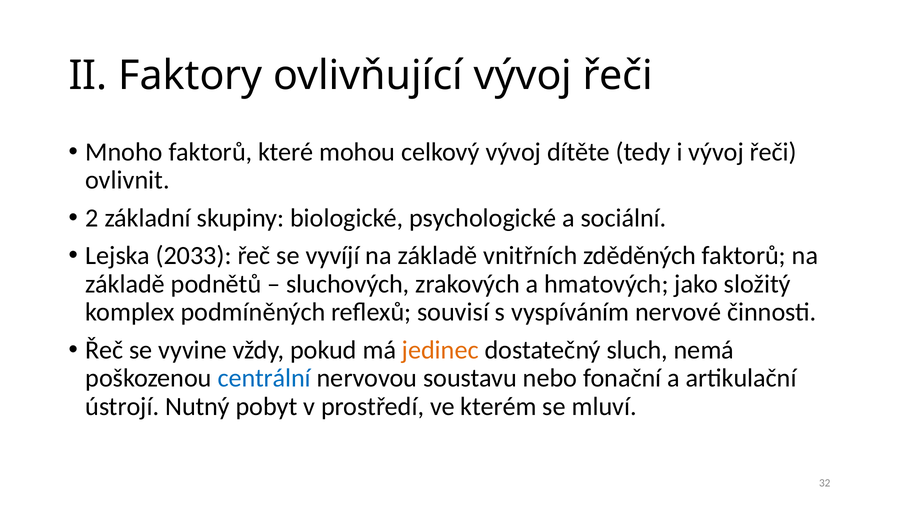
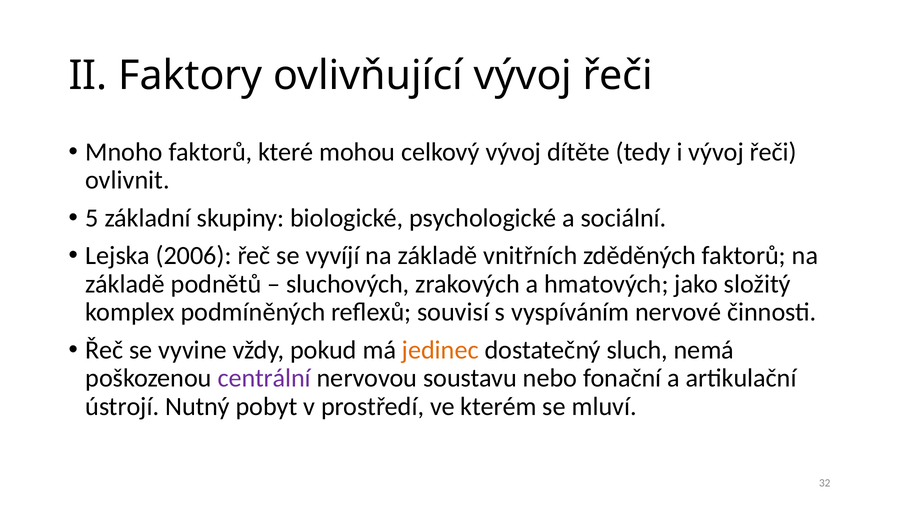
2: 2 -> 5
2033: 2033 -> 2006
centrální colour: blue -> purple
